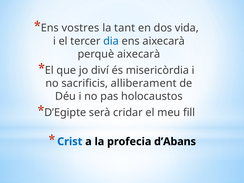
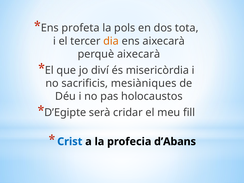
vostres: vostres -> profeta
tant: tant -> pols
vida: vida -> tota
dia colour: blue -> orange
alliberament: alliberament -> mesiàniques
